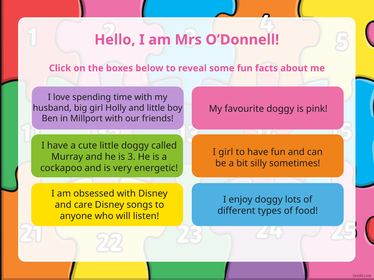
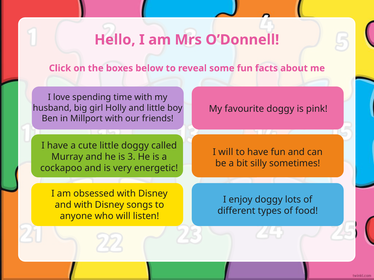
I girl: girl -> will
and care: care -> with
